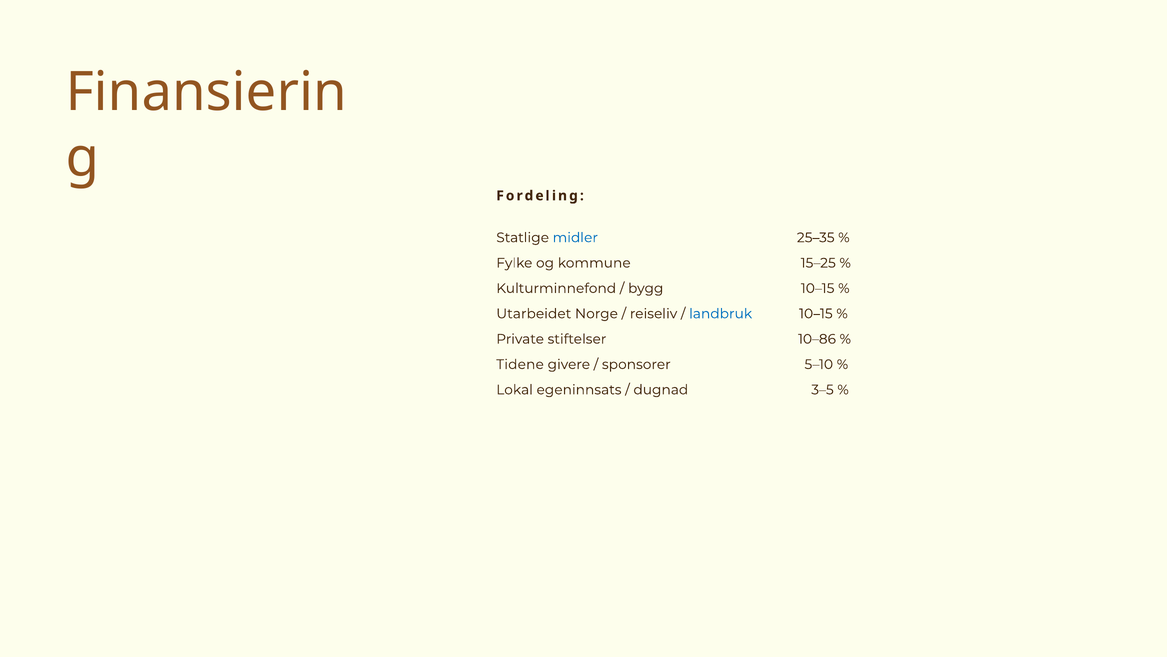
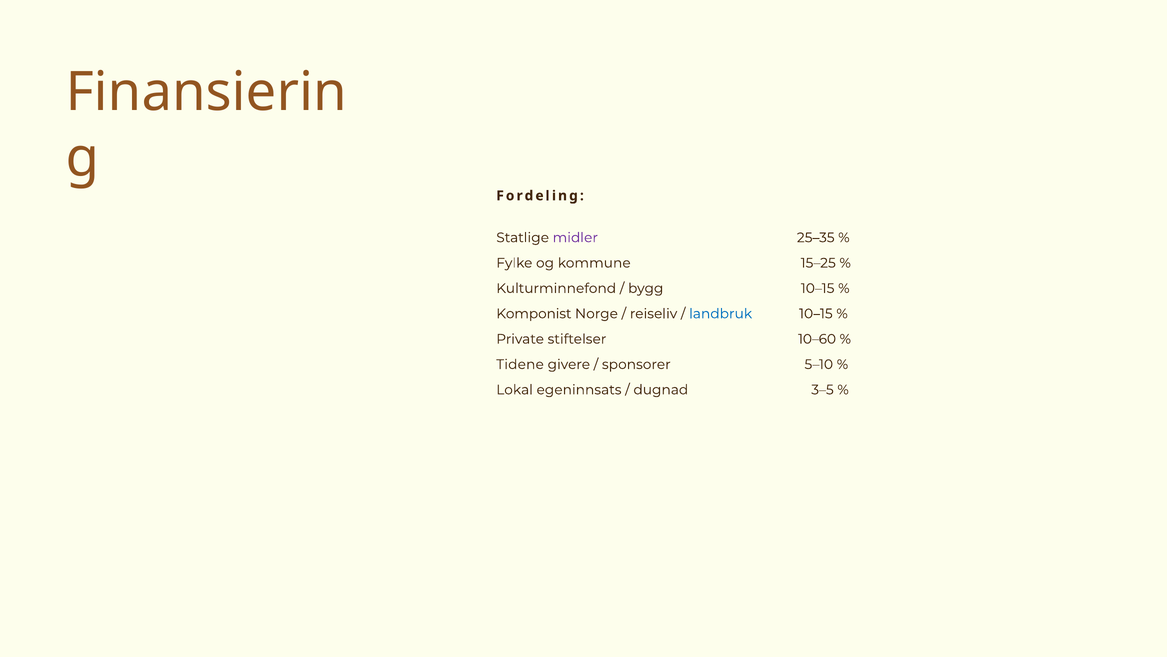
midler colour: blue -> purple
Utarbeidet: Utarbeidet -> Komponist
10–86: 10–86 -> 10–60
